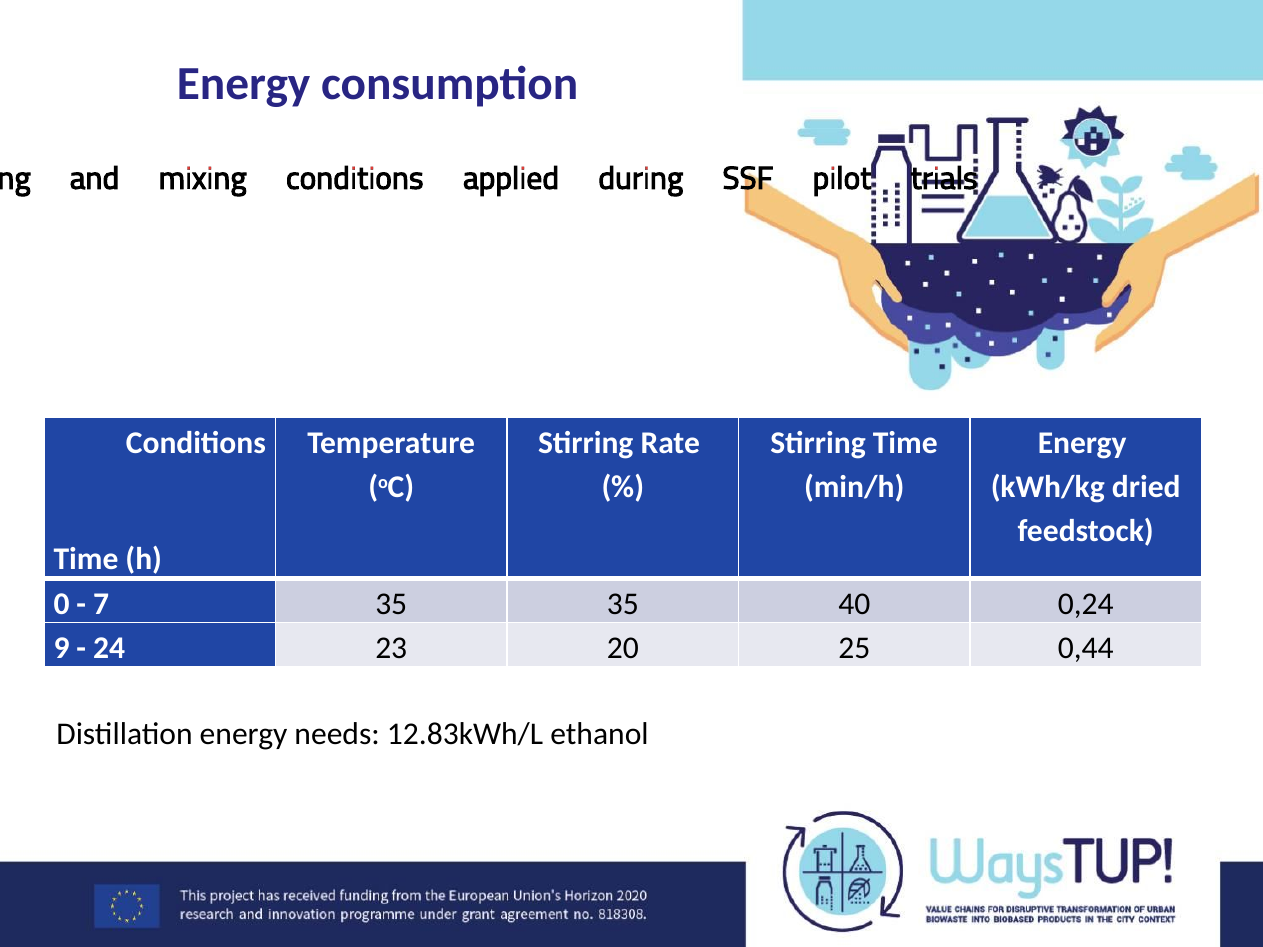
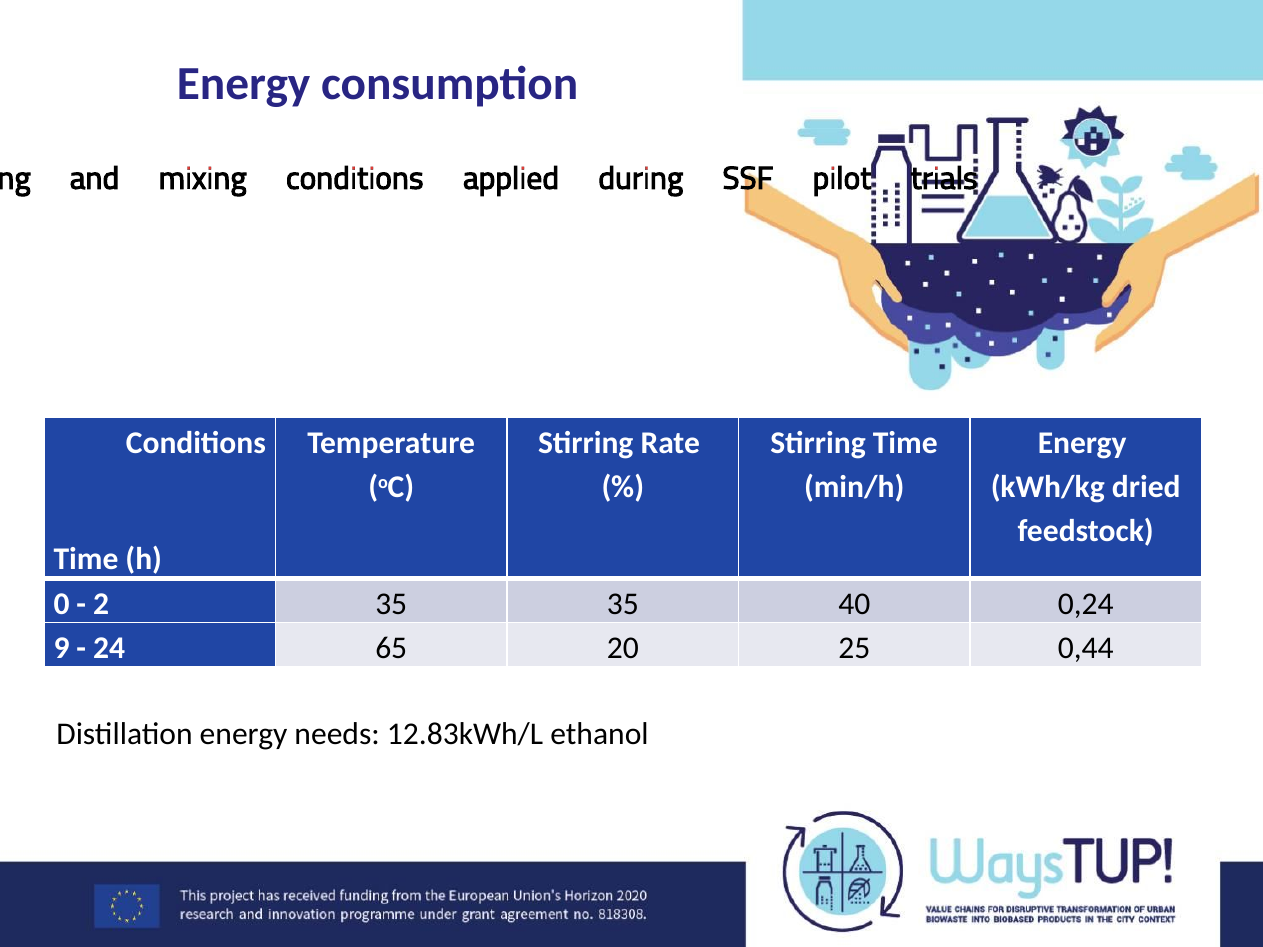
7: 7 -> 2
23: 23 -> 65
